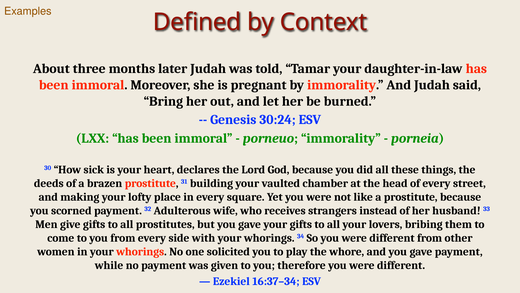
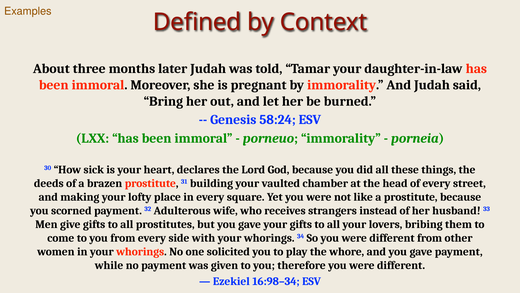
30:24: 30:24 -> 58:24
16:37–34: 16:37–34 -> 16:98–34
